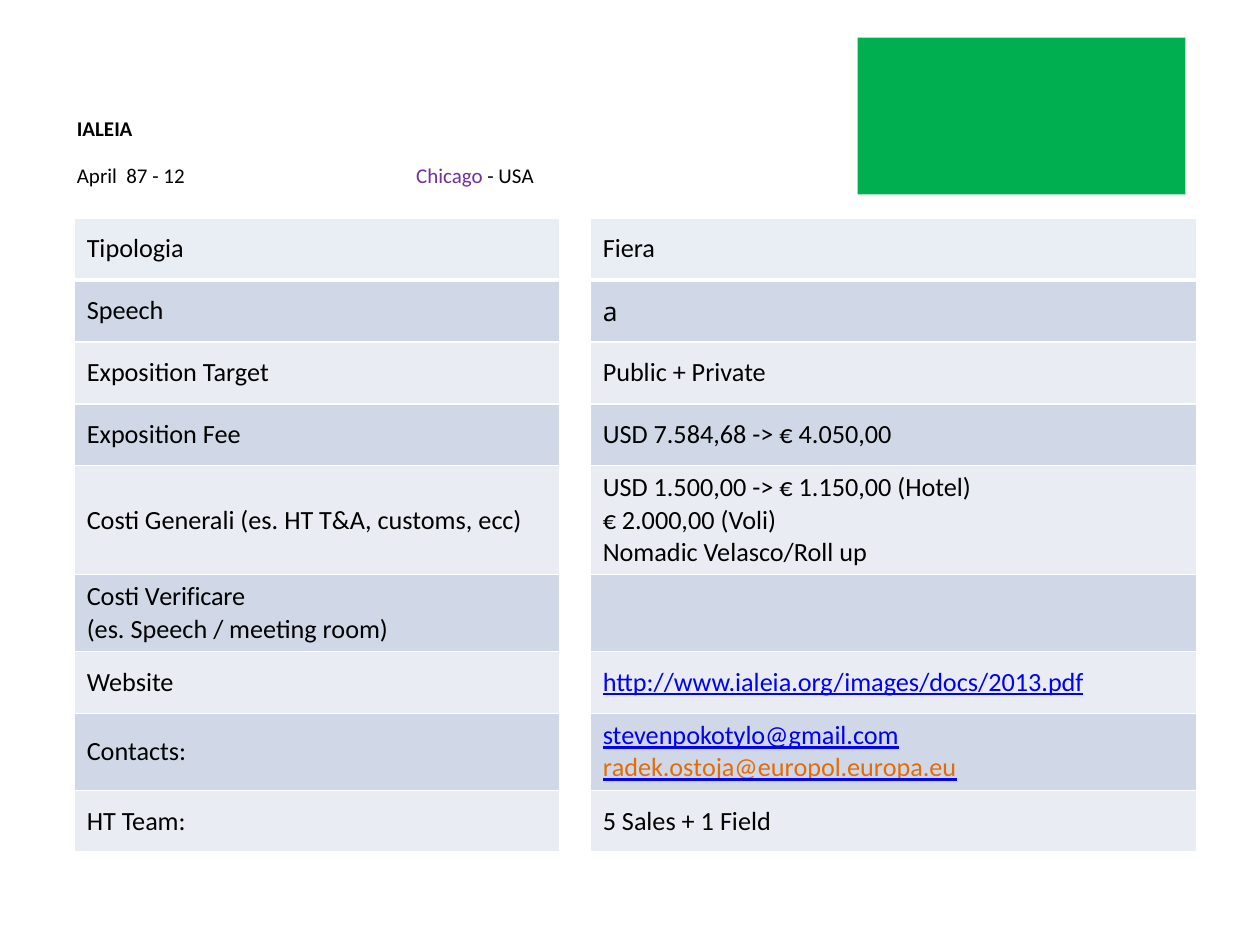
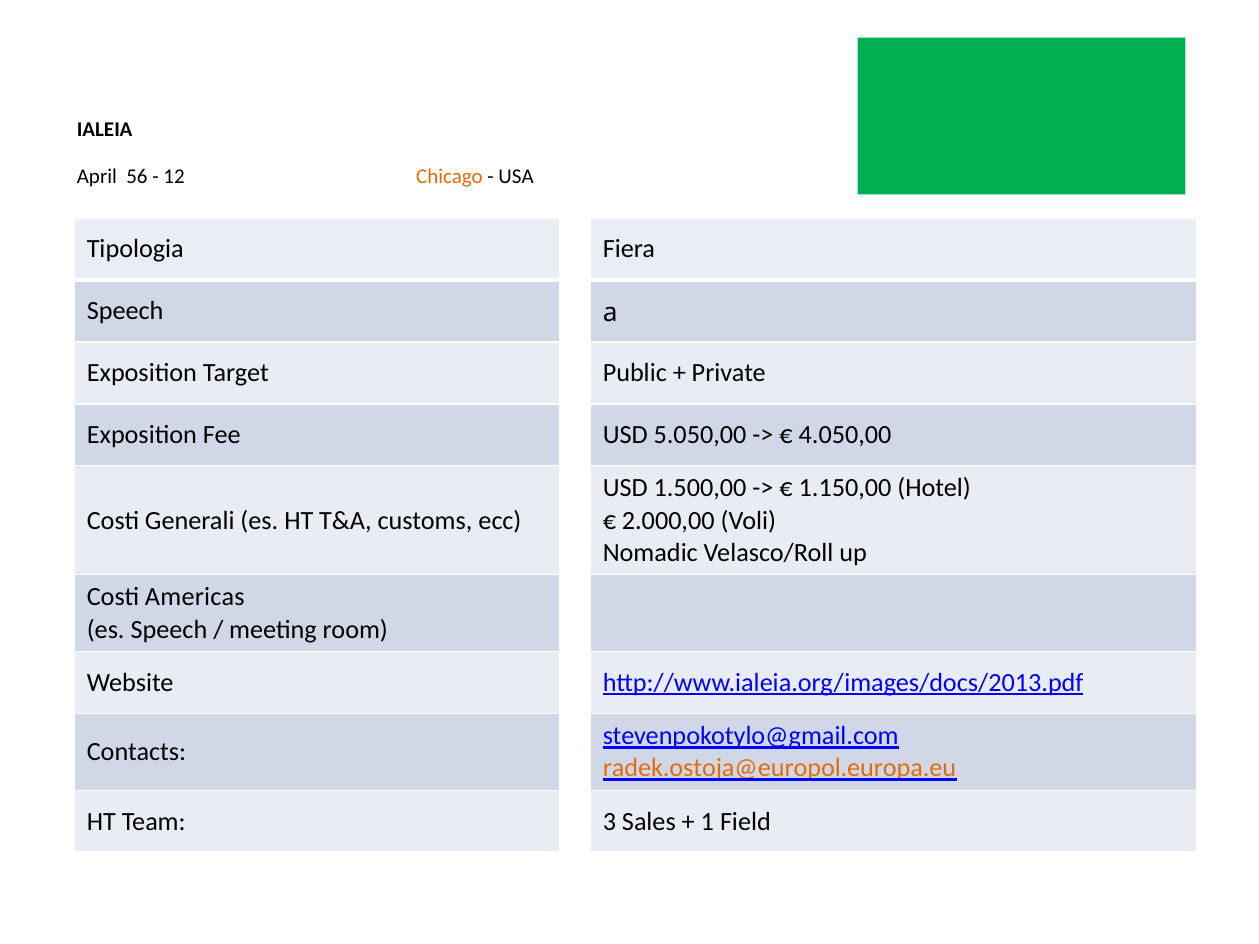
87: 87 -> 56
Chicago colour: purple -> orange
7.584,68: 7.584,68 -> 5.050,00
Verificare: Verificare -> Americas
5: 5 -> 3
